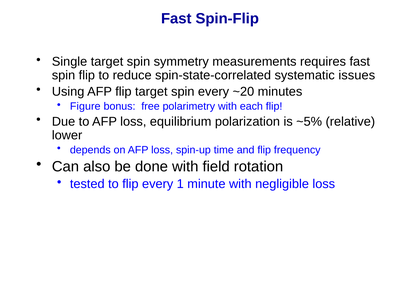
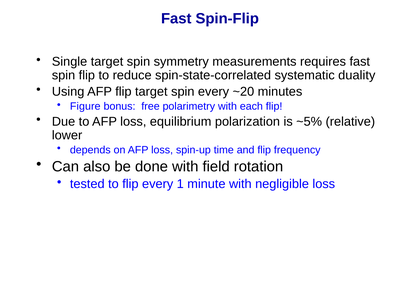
issues: issues -> duality
